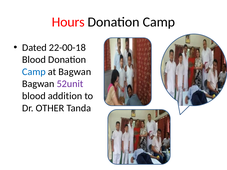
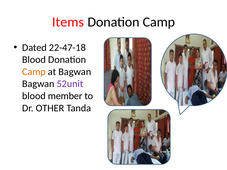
Hours: Hours -> Items
22-00-18: 22-00-18 -> 22-47-18
Camp at (34, 72) colour: blue -> orange
addition: addition -> member
